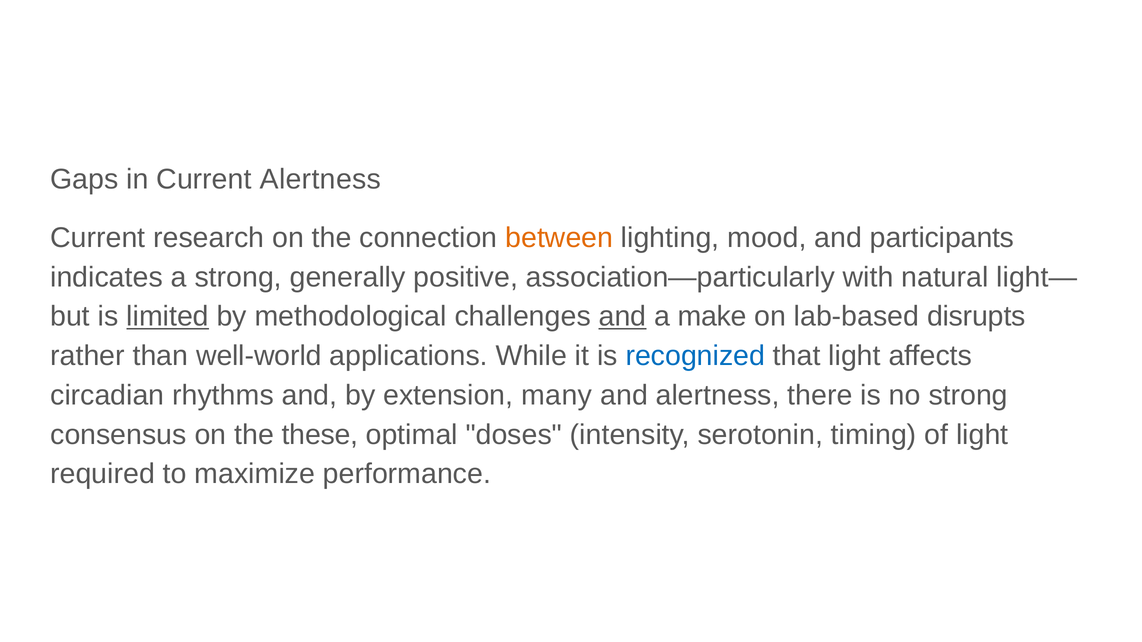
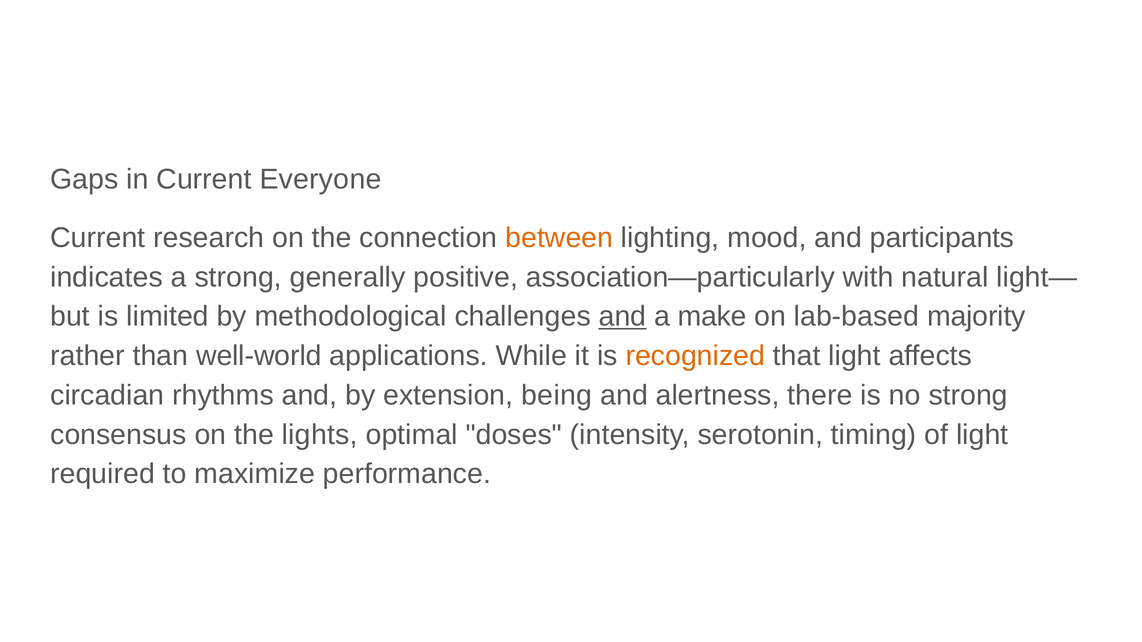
Current Alertness: Alertness -> Everyone
limited underline: present -> none
disrupts: disrupts -> majority
recognized colour: blue -> orange
many: many -> being
these: these -> lights
